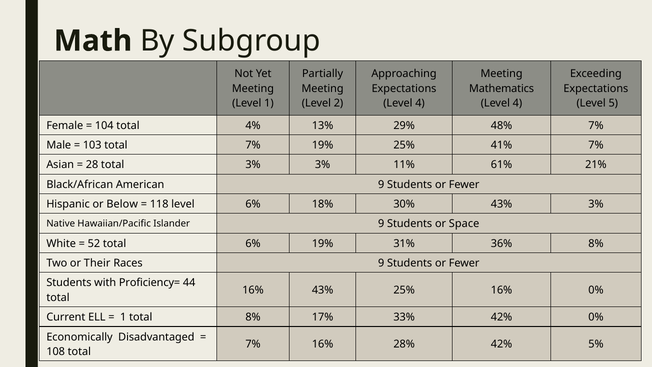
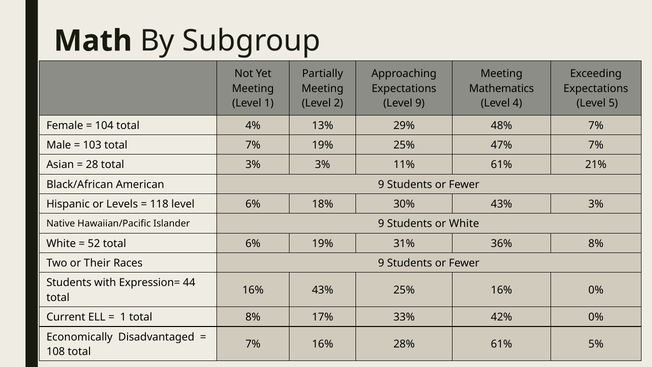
4 at (420, 103): 4 -> 9
41%: 41% -> 47%
Below: Below -> Levels
or Space: Space -> White
Proficiency=: Proficiency= -> Expression=
28% 42%: 42% -> 61%
